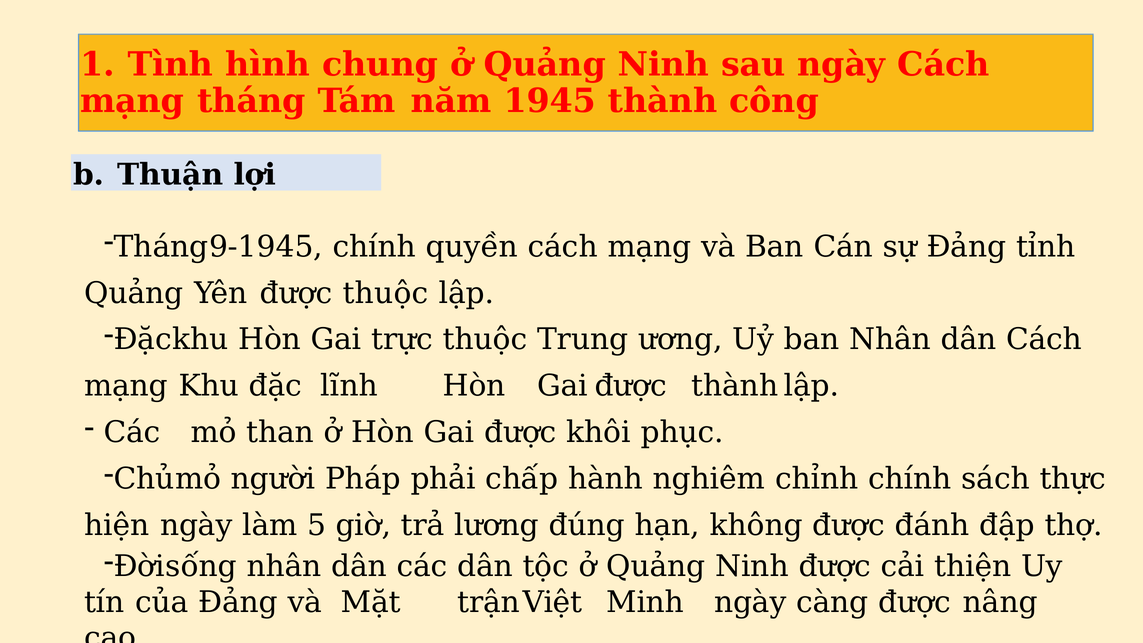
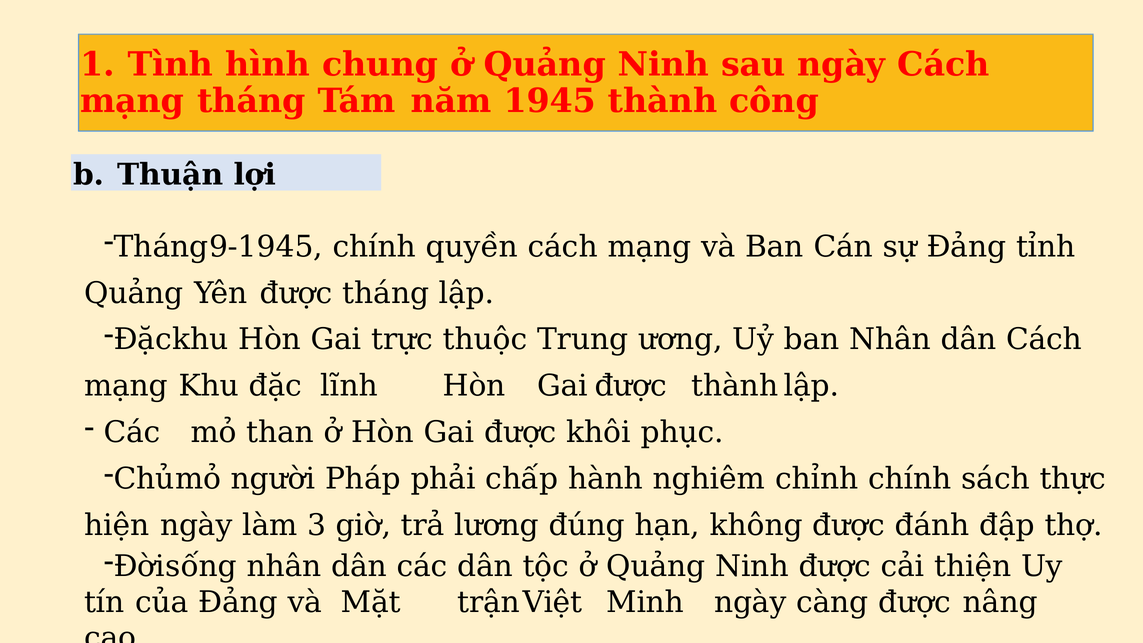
được thuộc: thuộc -> tháng
5: 5 -> 3
